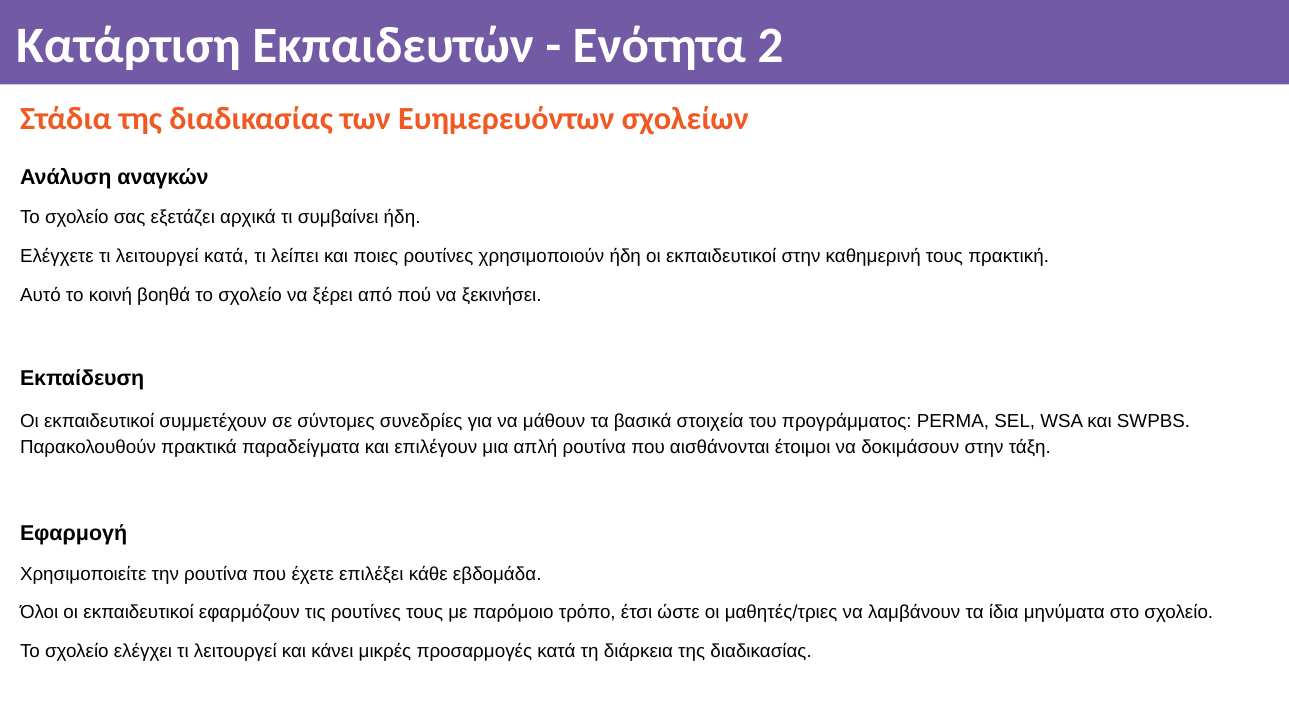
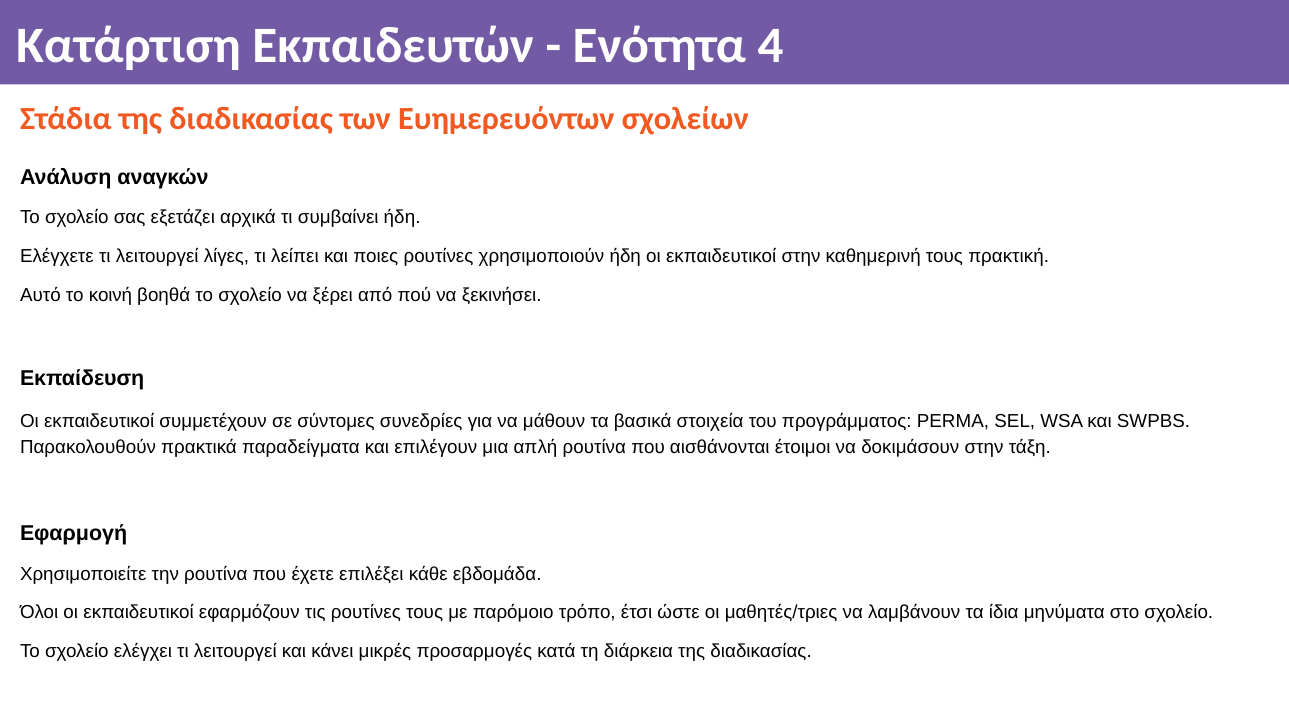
2: 2 -> 4
λειτουργεί κατά: κατά -> λίγες
